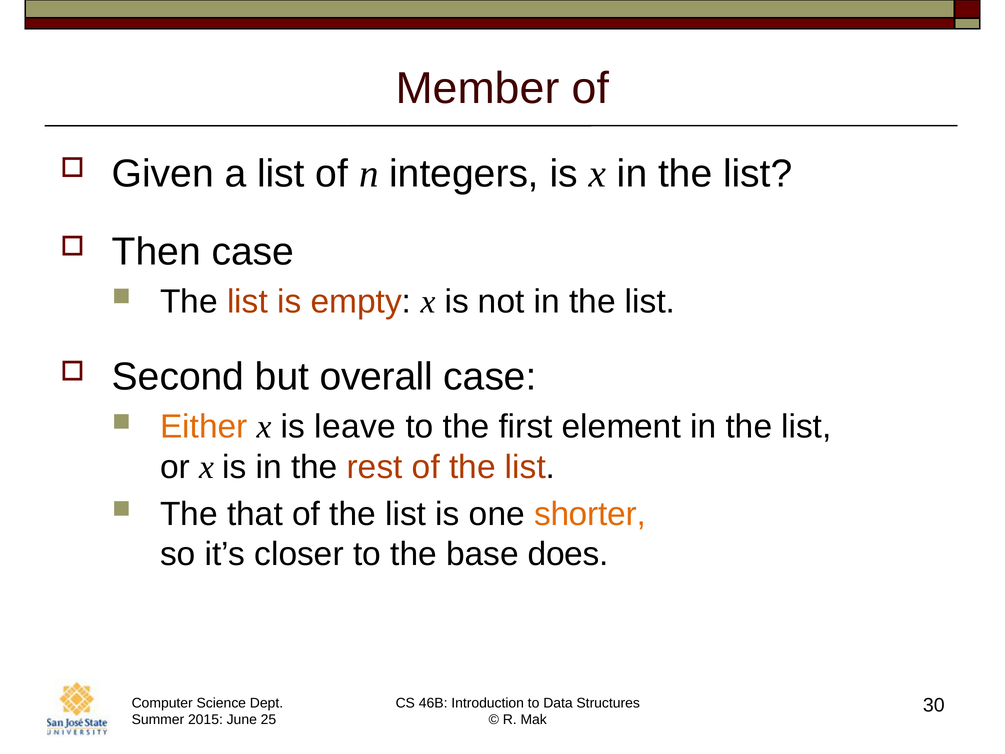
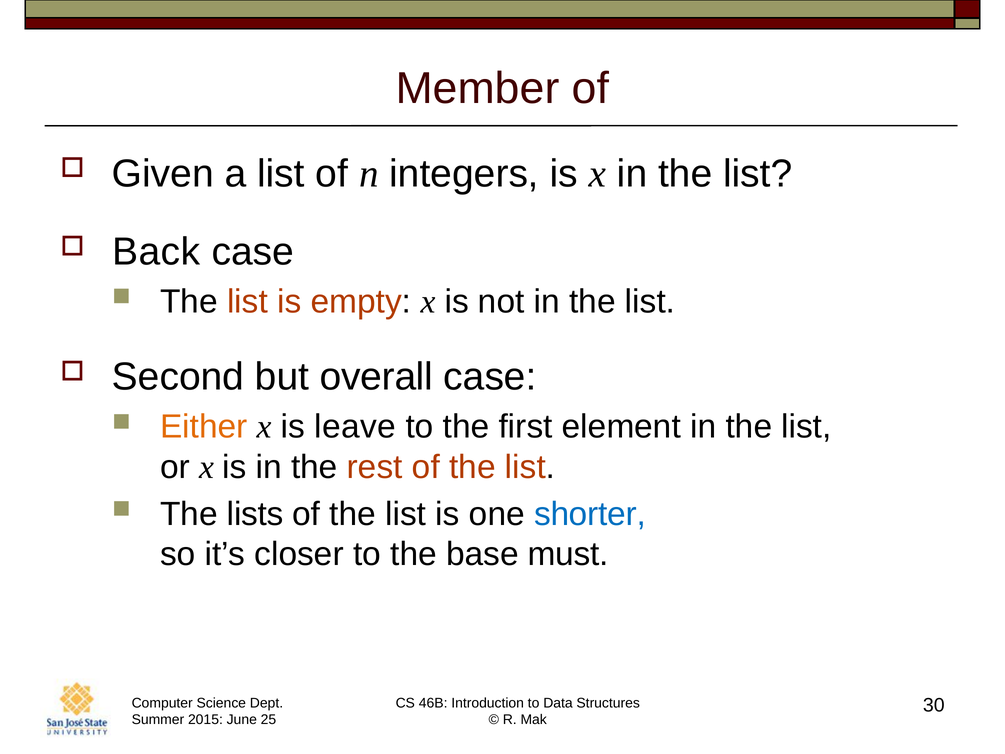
Then: Then -> Back
that: that -> lists
shorter colour: orange -> blue
does: does -> must
